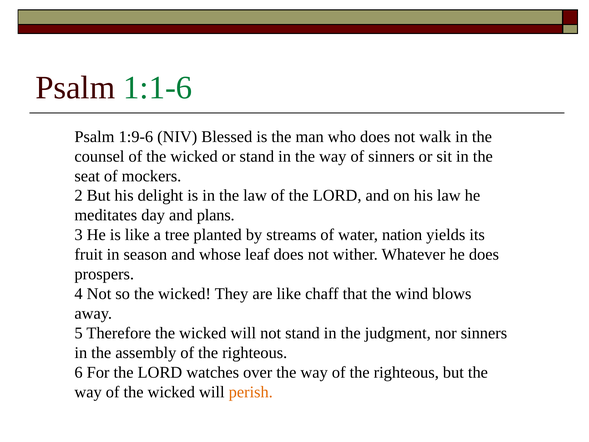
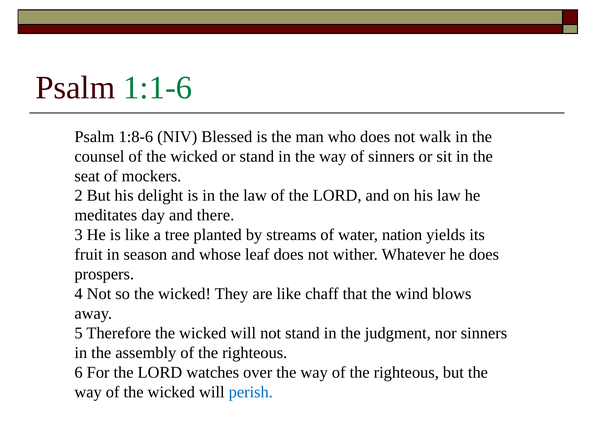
1:9-6: 1:9-6 -> 1:8-6
plans: plans -> there
perish colour: orange -> blue
